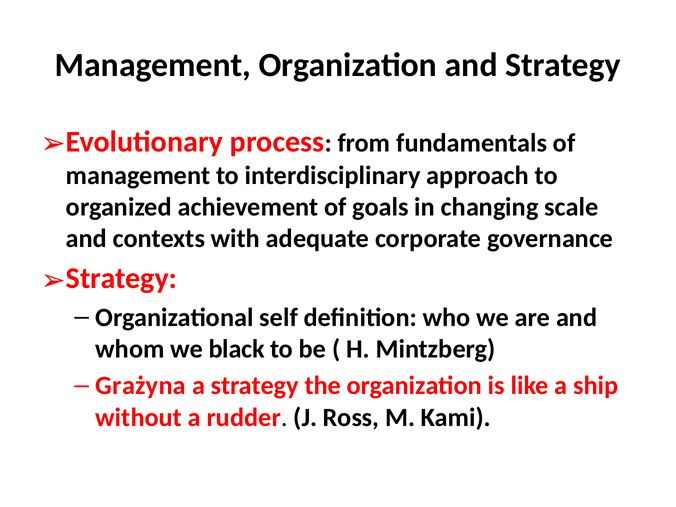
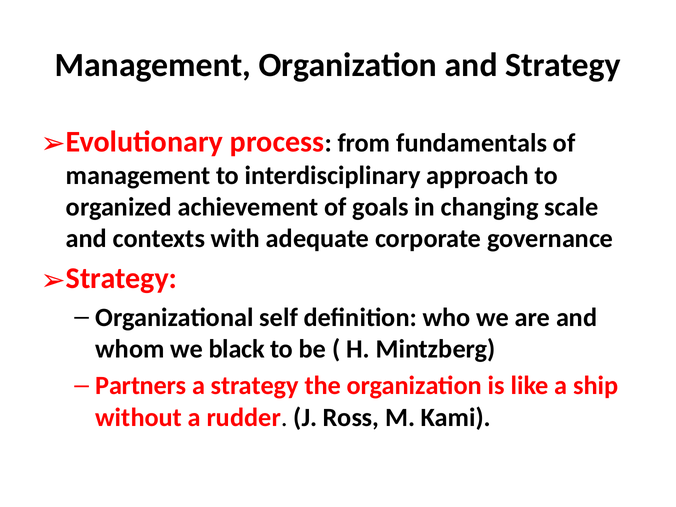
Grażyna: Grażyna -> Partners
